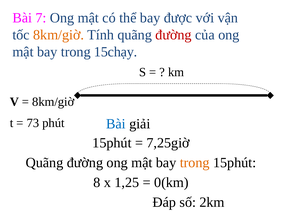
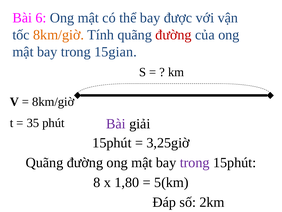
7: 7 -> 6
15chạy: 15chạy -> 15gian
73: 73 -> 35
Bài at (116, 124) colour: blue -> purple
7,25giờ: 7,25giờ -> 3,25giờ
trong at (195, 162) colour: orange -> purple
1,25: 1,25 -> 1,80
0(km: 0(km -> 5(km
